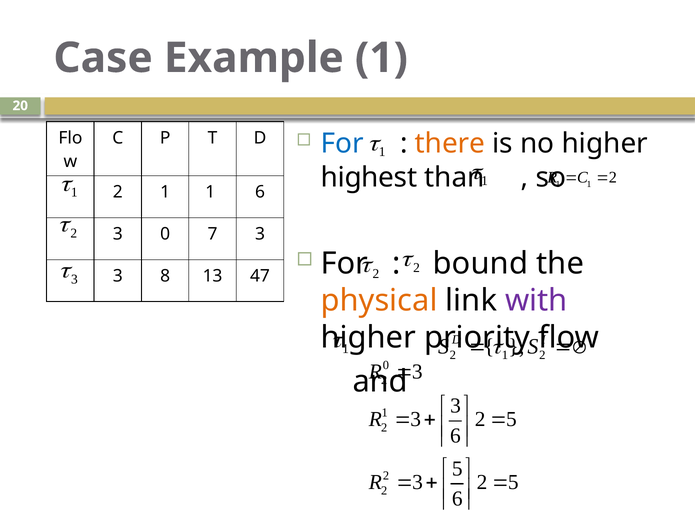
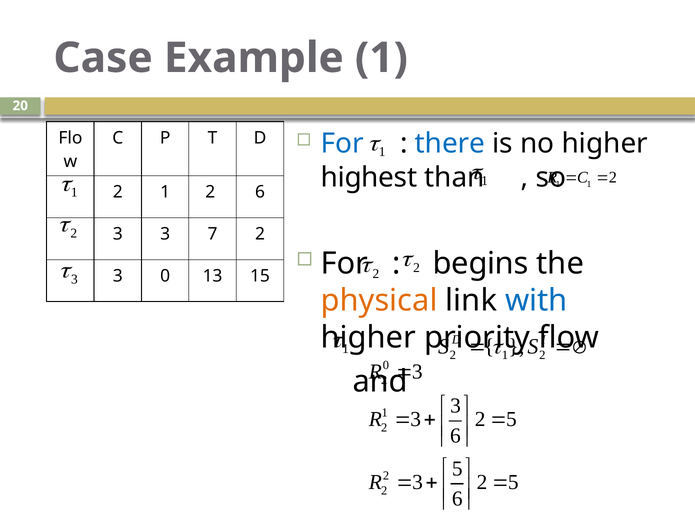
there colour: orange -> blue
1 at (210, 192): 1 -> 2
0 at (165, 234): 0 -> 3
7 3: 3 -> 2
bound: bound -> begins
3 8: 8 -> 0
47: 47 -> 15
with colour: purple -> blue
